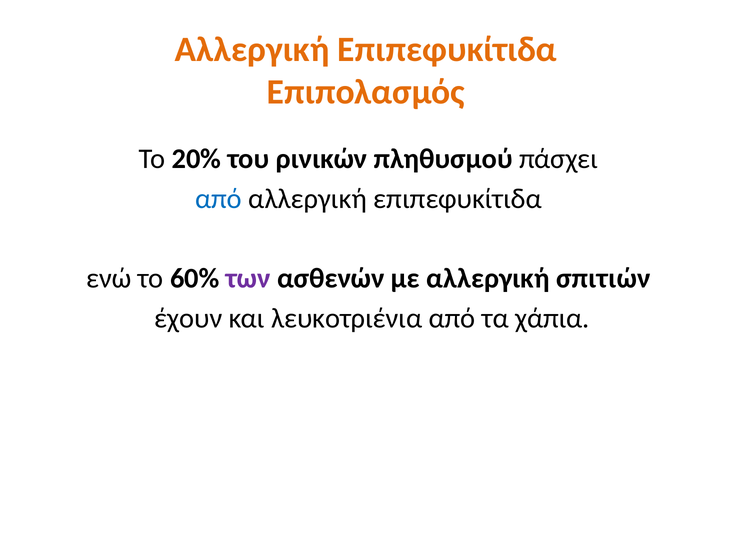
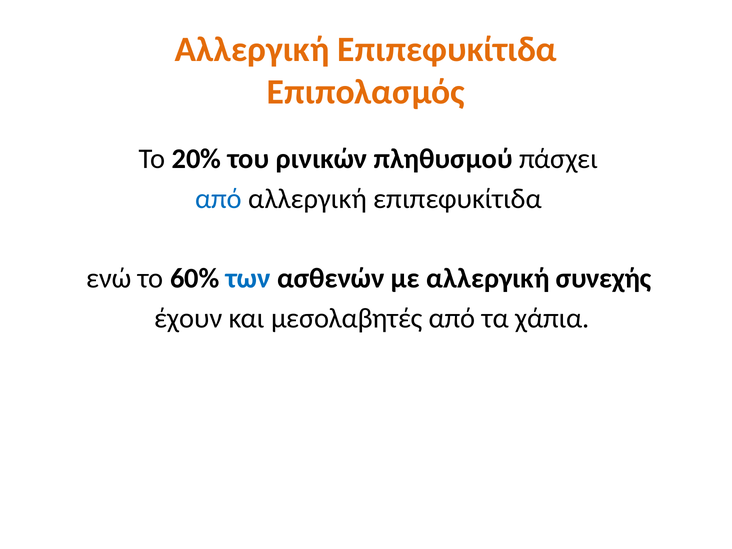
των colour: purple -> blue
σπιτιών: σπιτιών -> συνεχής
λευκοτριένια: λευκοτριένια -> μεσολαβητές
